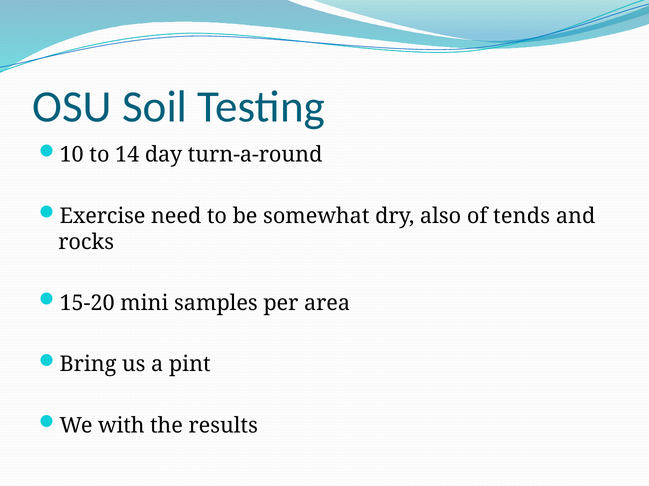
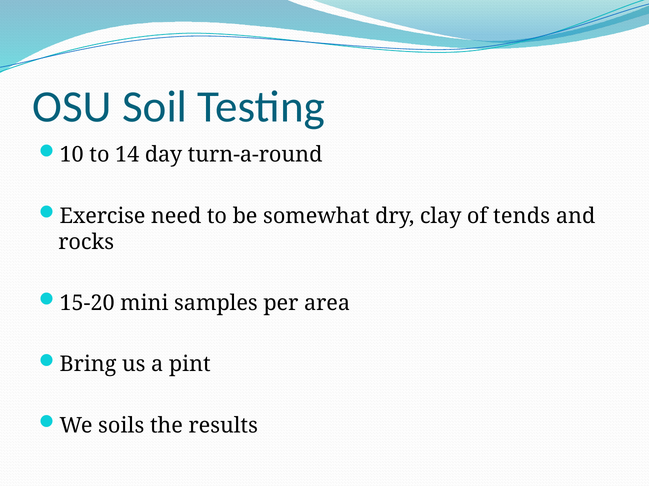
also: also -> clay
with: with -> soils
